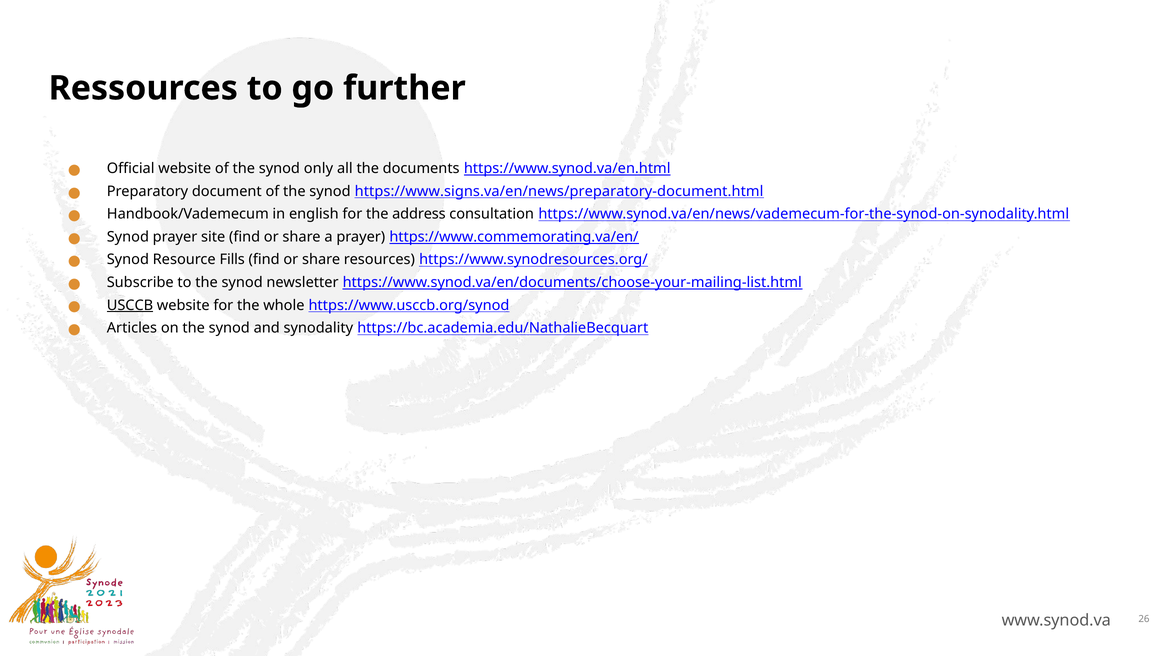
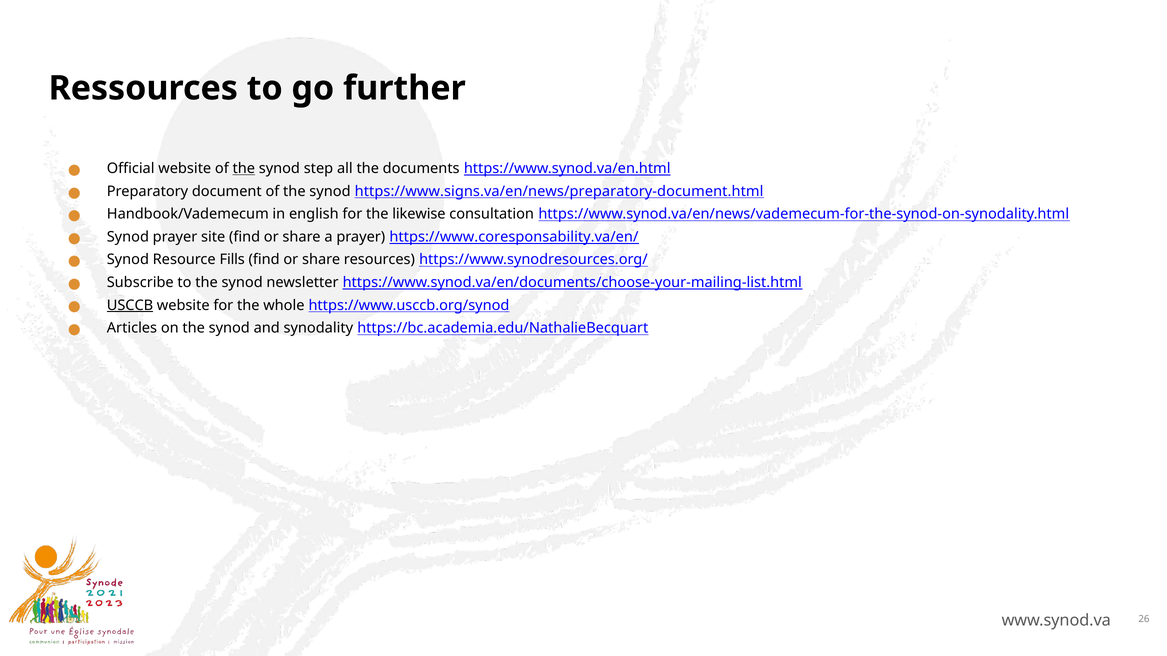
the at (244, 169) underline: none -> present
only: only -> step
address: address -> likewise
https://www.commemorating.va/en/: https://www.commemorating.va/en/ -> https://www.coresponsability.va/en/
